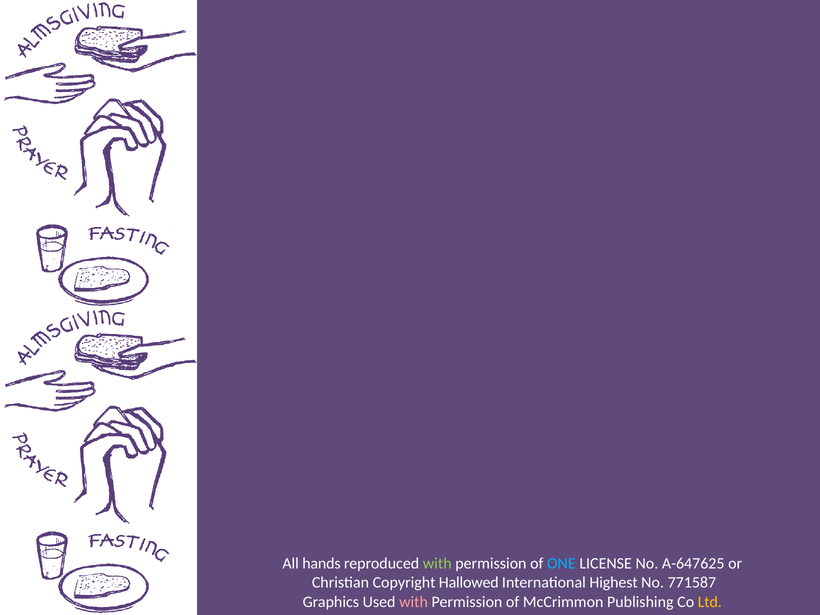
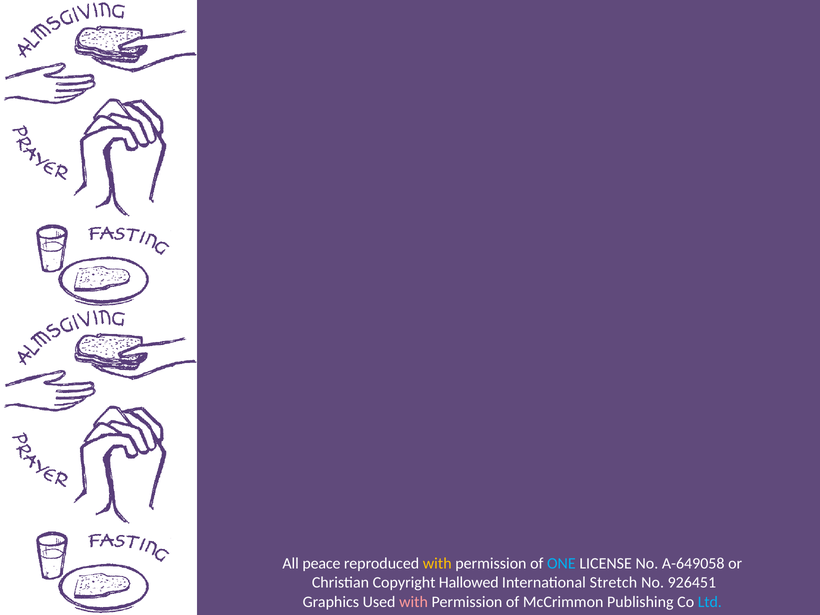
hands: hands -> peace
with at (437, 563) colour: light green -> yellow
A-647625: A-647625 -> A-649058
Highest: Highest -> Stretch
771587: 771587 -> 926451
Ltd colour: yellow -> light blue
